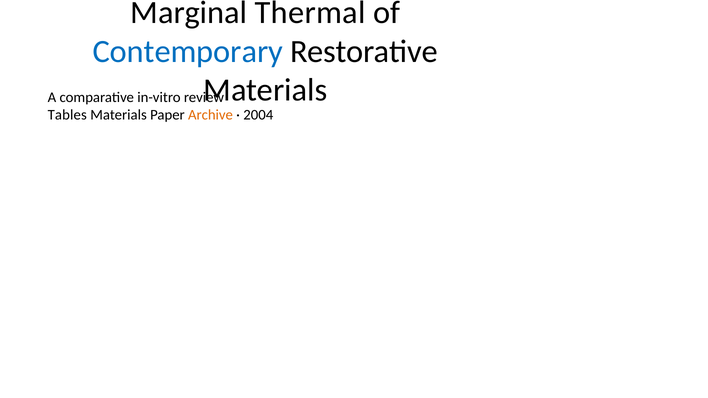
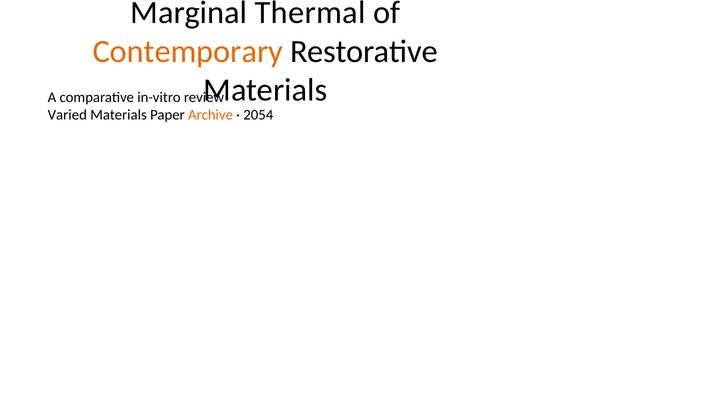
Contemporary colour: blue -> orange
Tables: Tables -> Varied
2004: 2004 -> 2054
